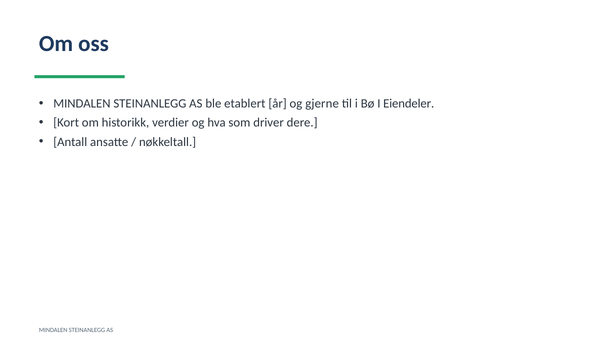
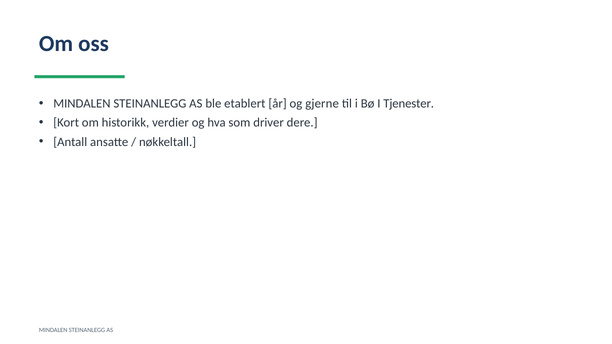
Eiendeler: Eiendeler -> Tjenester
